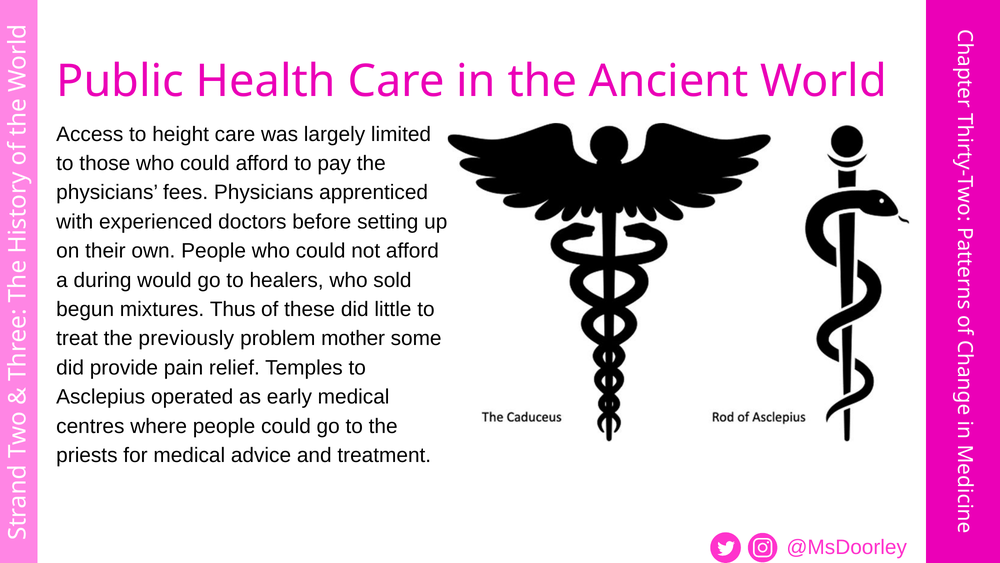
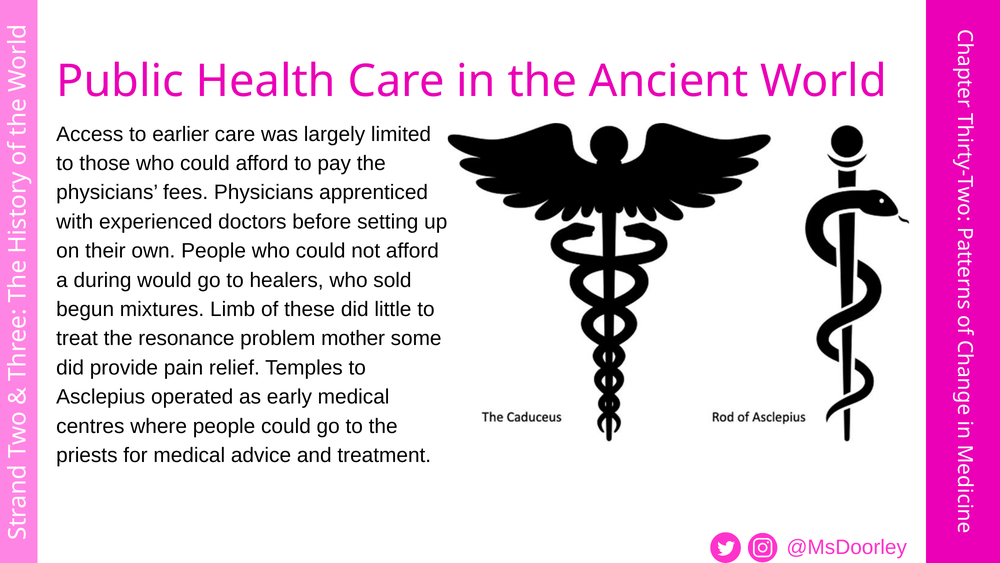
height: height -> earlier
Thus: Thus -> Limb
previously: previously -> resonance
